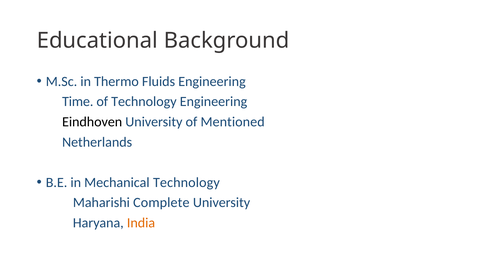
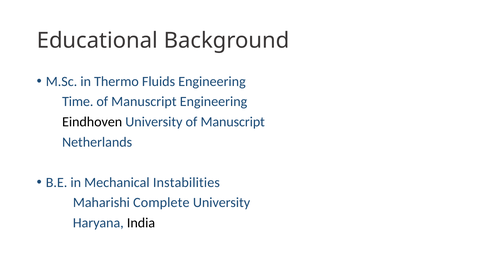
Technology at (144, 102): Technology -> Manuscript
University of Mentioned: Mentioned -> Manuscript
Mechanical Technology: Technology -> Instabilities
India colour: orange -> black
